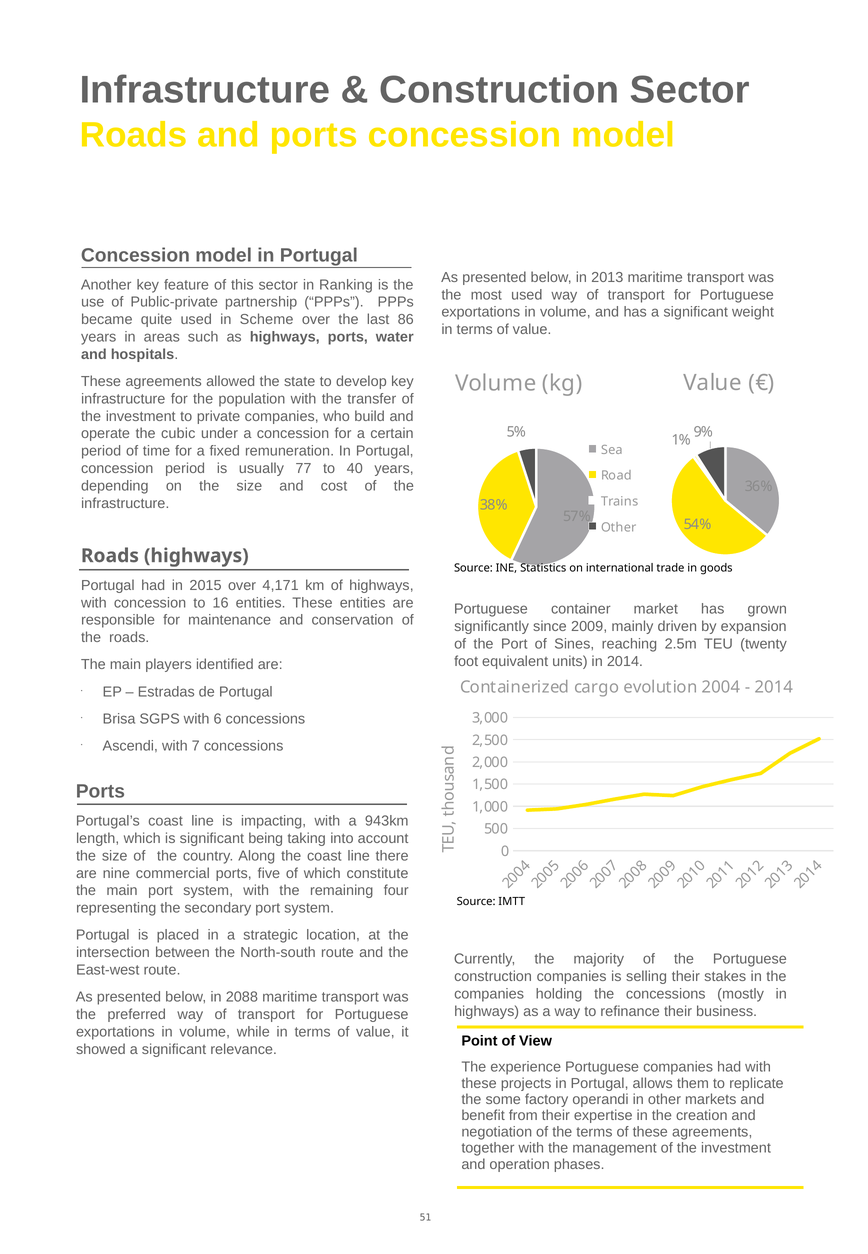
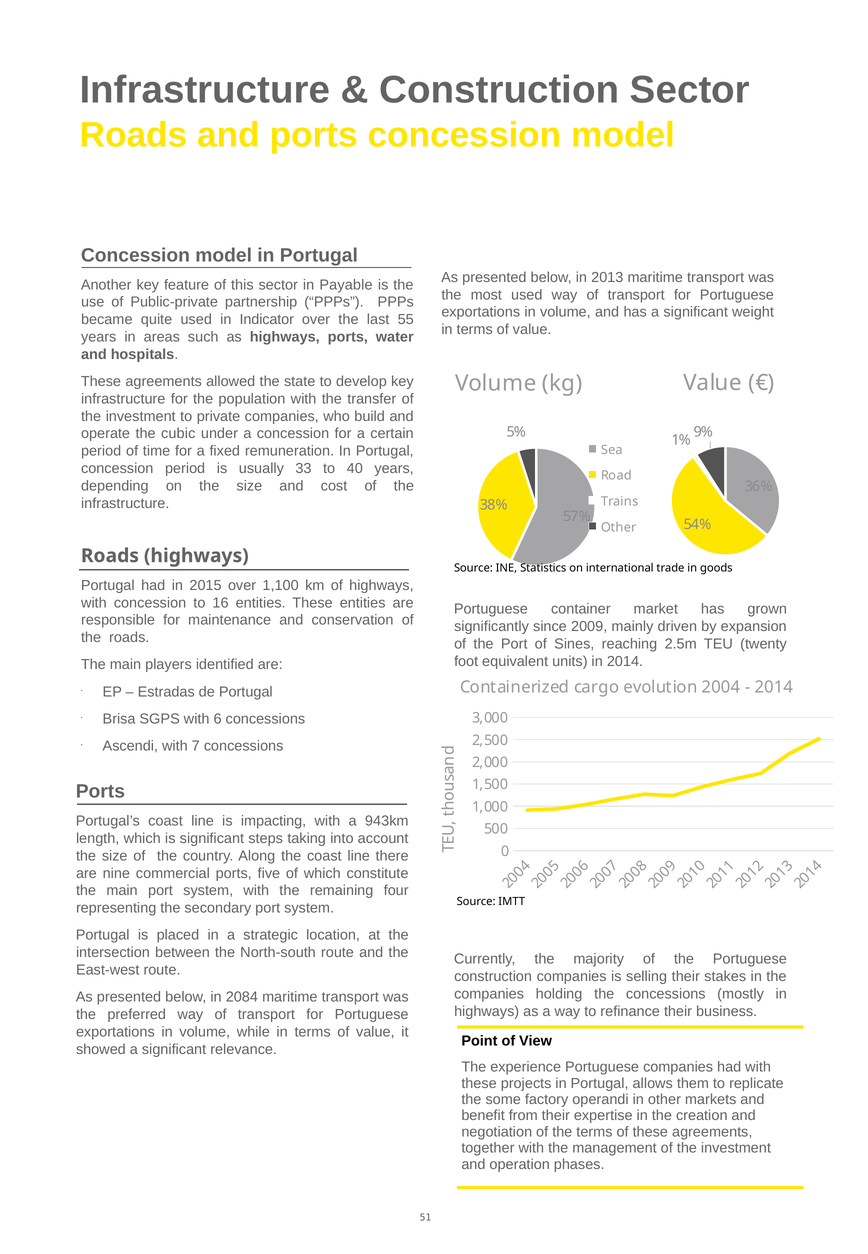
Ranking: Ranking -> Payable
Scheme: Scheme -> Indicator
86: 86 -> 55
77: 77 -> 33
4,171: 4,171 -> 1,100
being: being -> steps
2088: 2088 -> 2084
